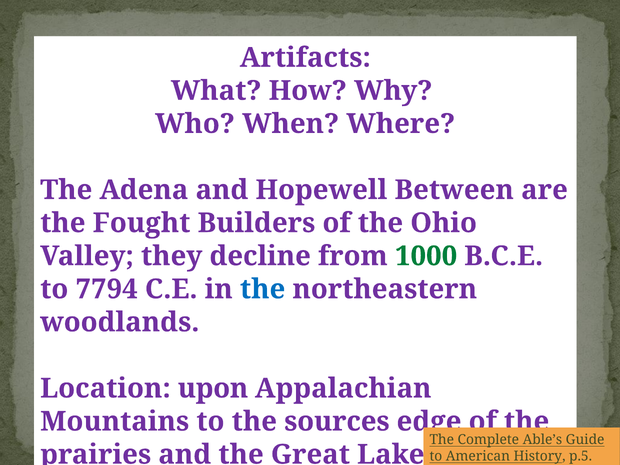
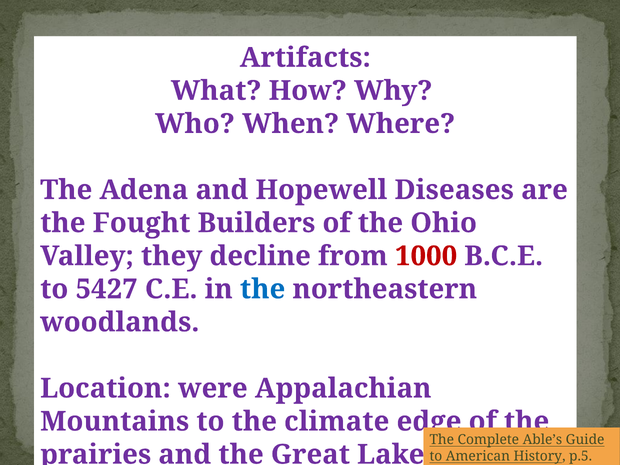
Between: Between -> Diseases
1000 colour: green -> red
7794: 7794 -> 5427
upon: upon -> were
sources: sources -> climate
